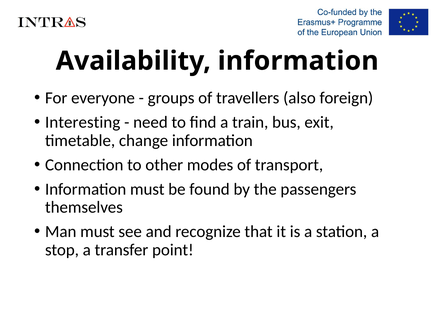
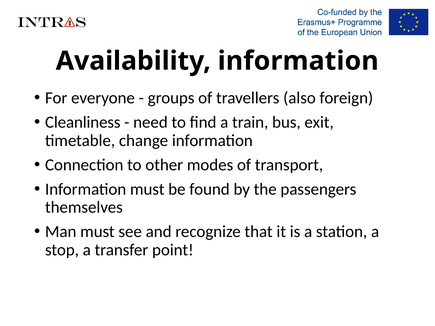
Interesting: Interesting -> Cleanliness
